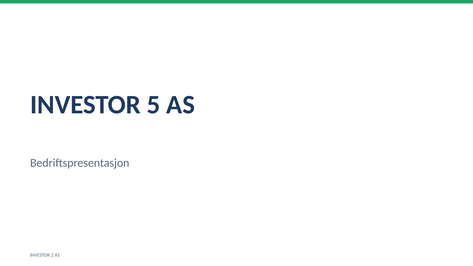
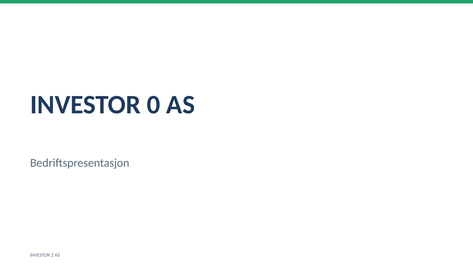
5: 5 -> 0
